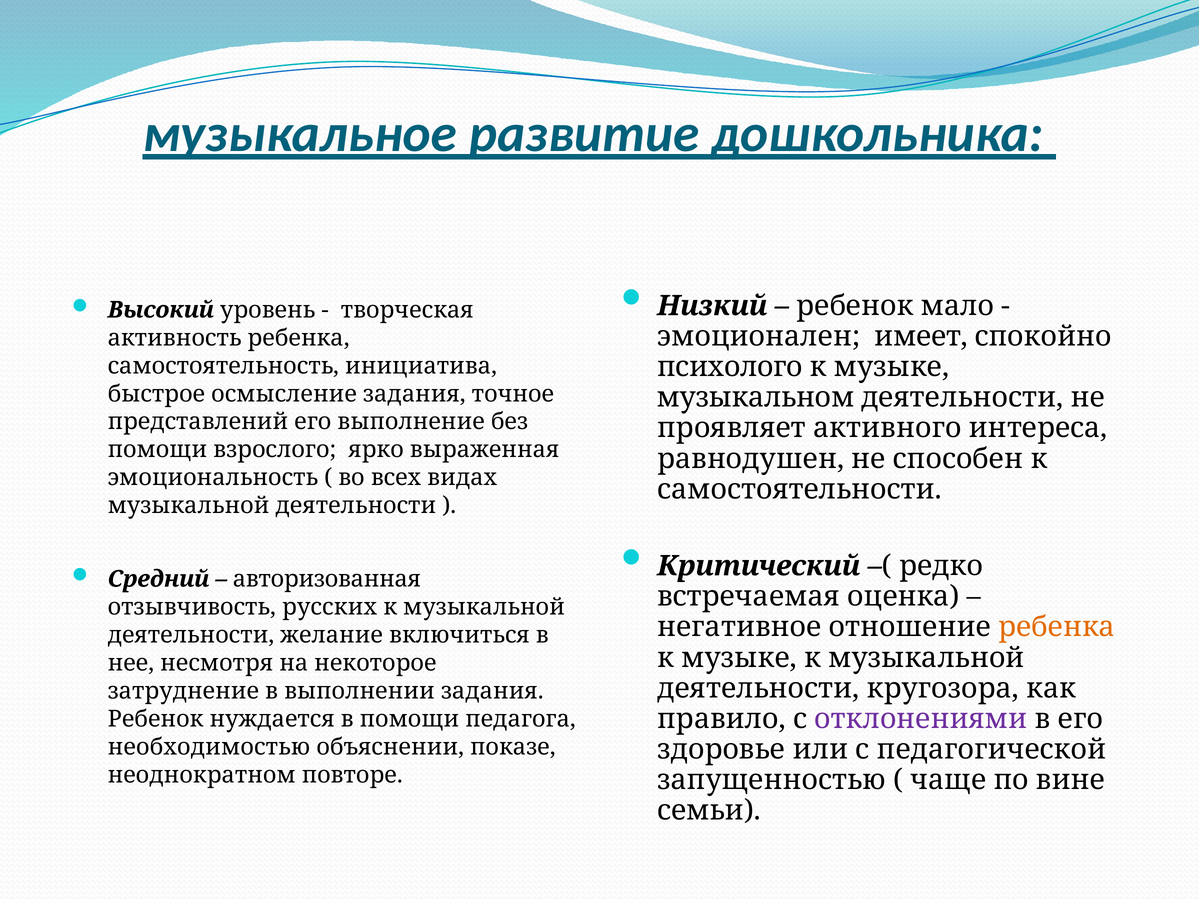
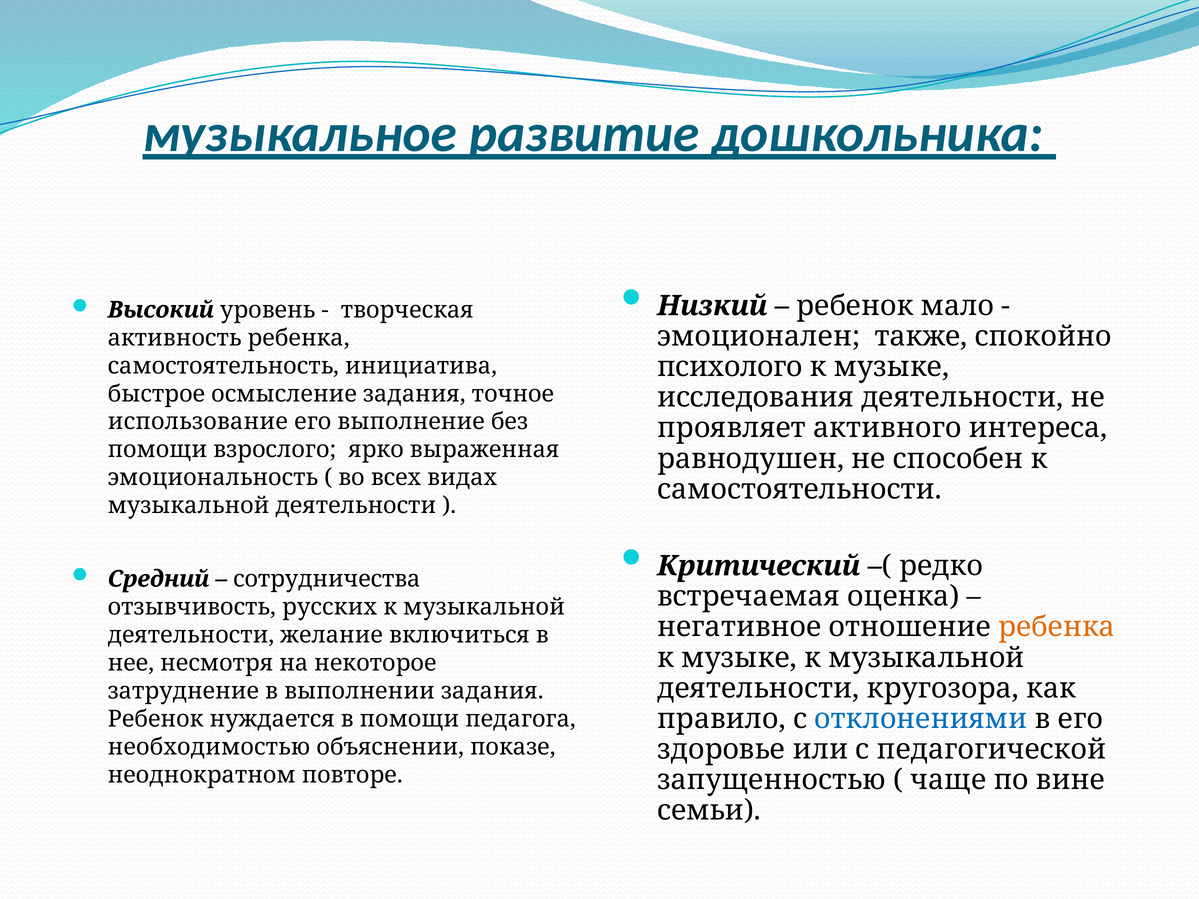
имеет: имеет -> также
музыкальном: музыкальном -> исследования
представлений: представлений -> использование
авторизованная: авторизованная -> сотрудничества
отклонениями colour: purple -> blue
